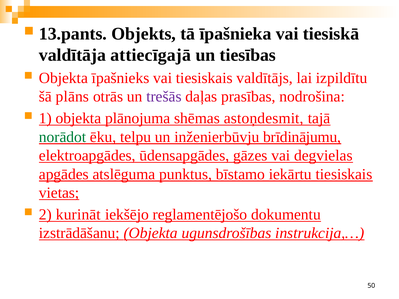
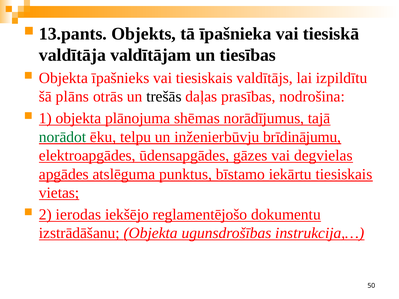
attiecīgajā: attiecīgajā -> valdītājam
trešās colour: purple -> black
astoņdesmit: astoņdesmit -> norādījumus
kurināt: kurināt -> ierodas
